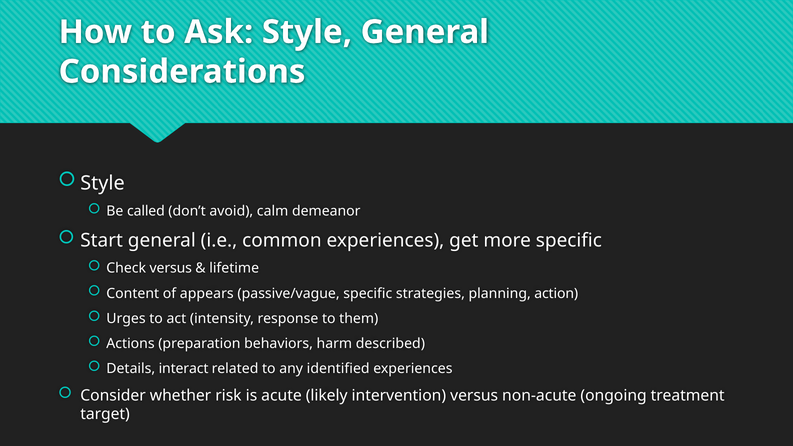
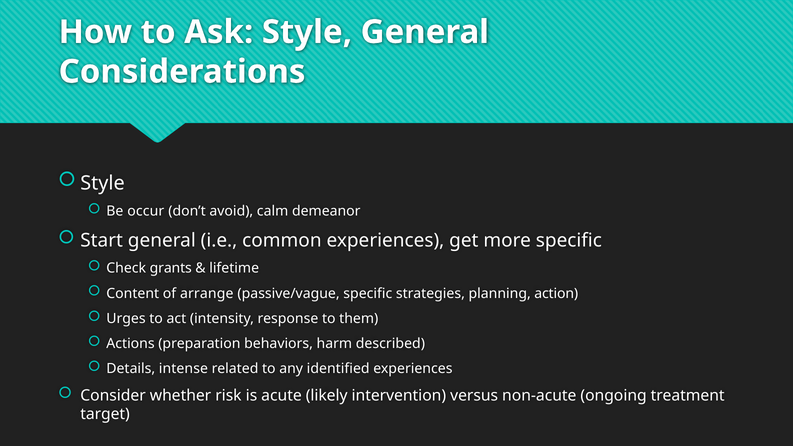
called: called -> occur
Check versus: versus -> grants
appears: appears -> arrange
interact: interact -> intense
